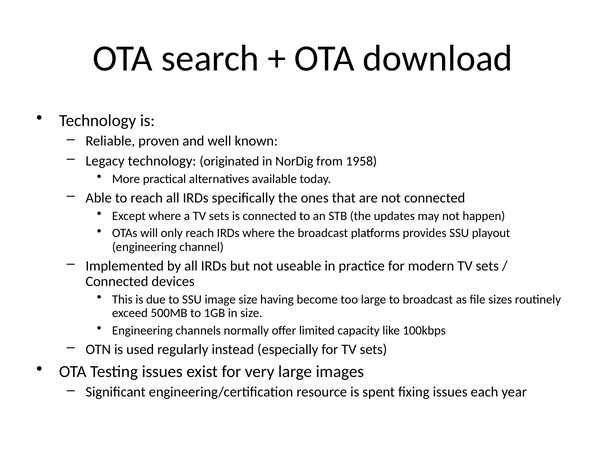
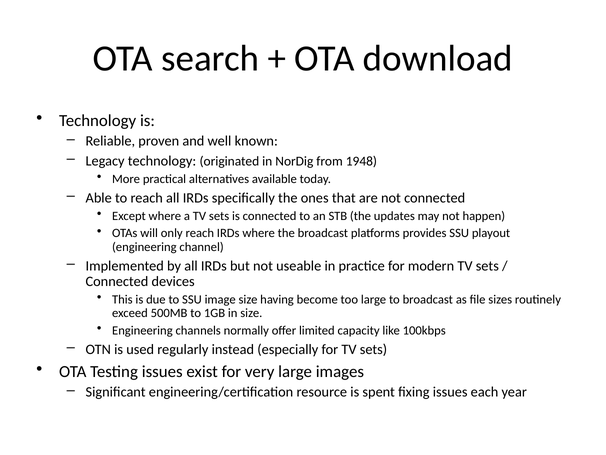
1958: 1958 -> 1948
